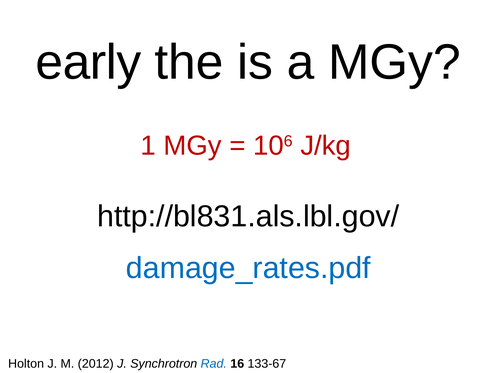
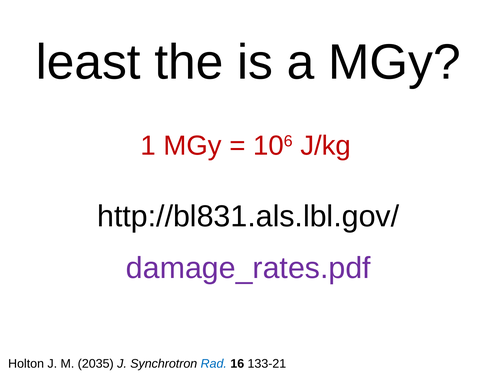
early: early -> least
damage_rates.pdf colour: blue -> purple
2012: 2012 -> 2035
133-67: 133-67 -> 133-21
